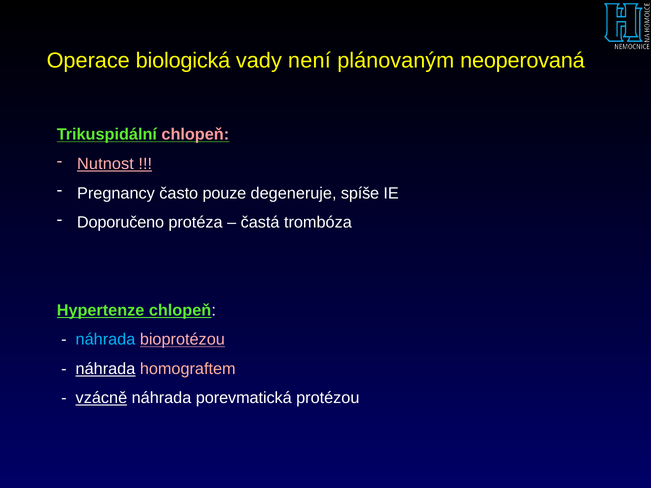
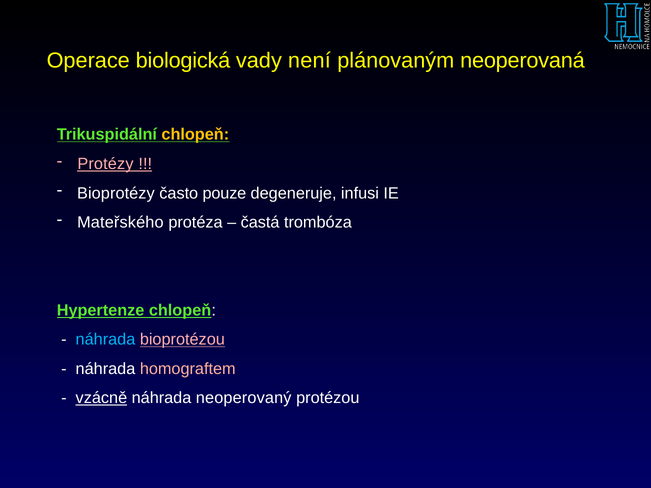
chlopeň at (195, 135) colour: pink -> yellow
Nutnost: Nutnost -> Protézy
Pregnancy: Pregnancy -> Bioprotézy
spíše: spíše -> infusi
Doporučeno: Doporučeno -> Mateřského
náhrada at (105, 369) underline: present -> none
porevmatická: porevmatická -> neoperovaný
